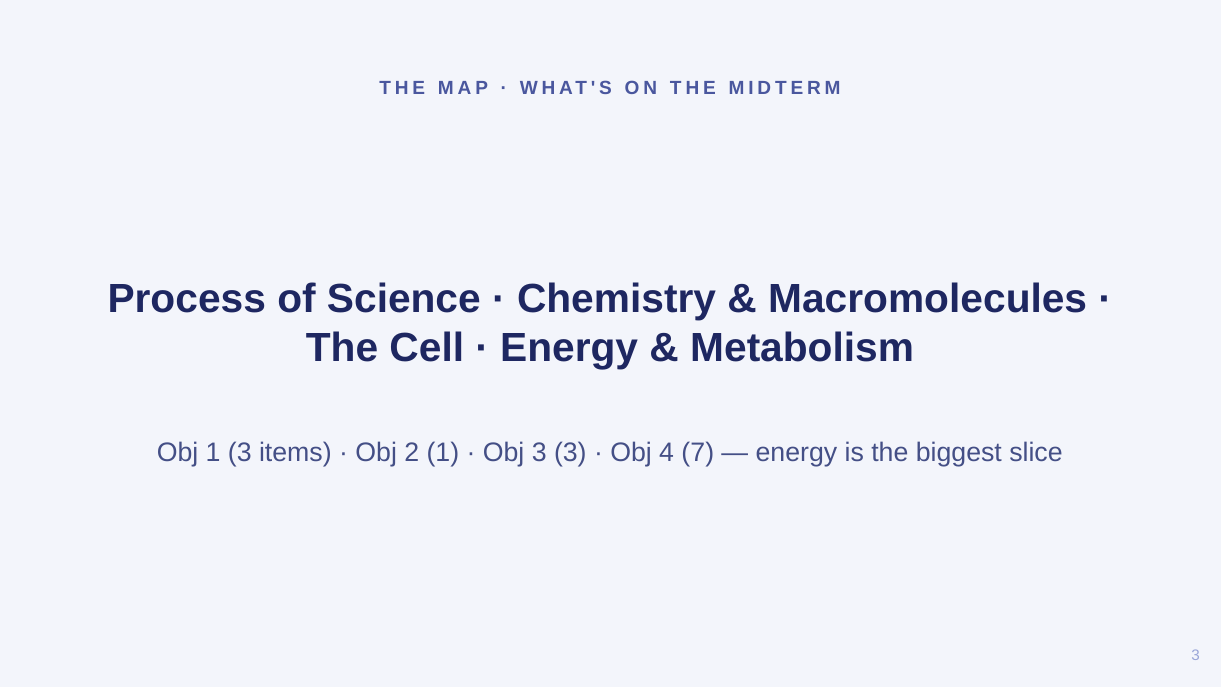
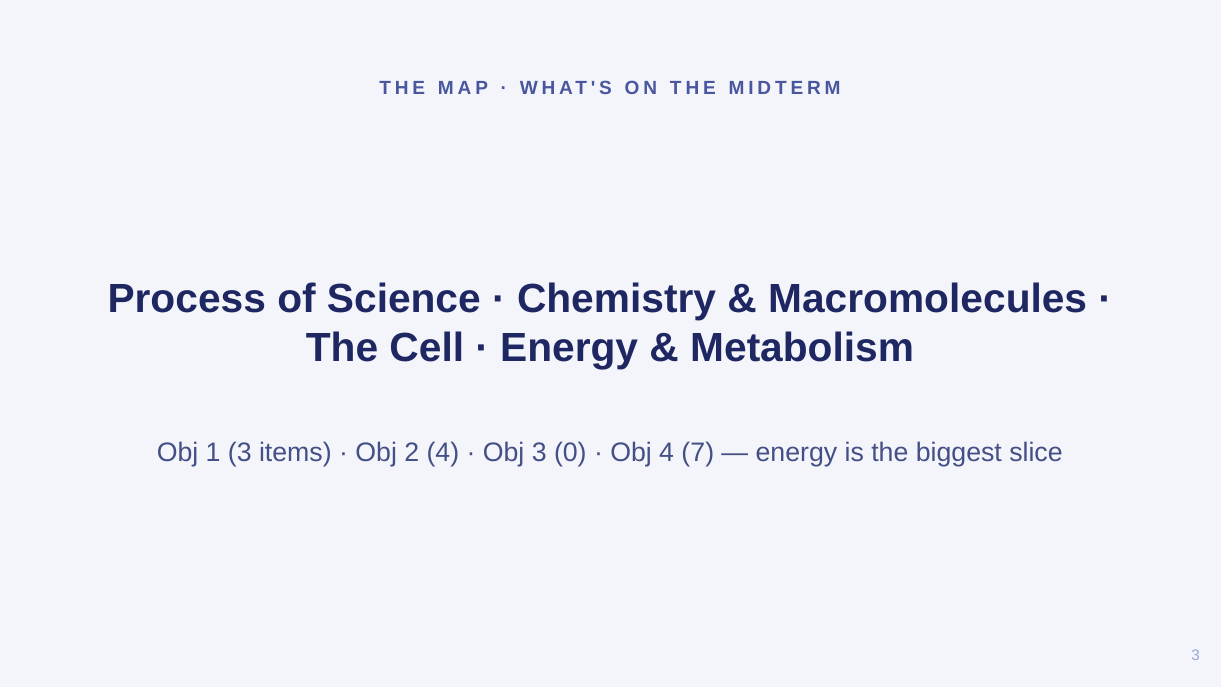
2 1: 1 -> 4
3 3: 3 -> 0
